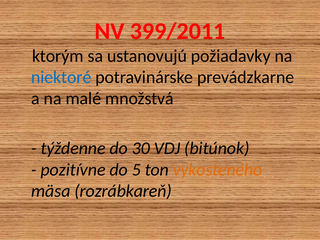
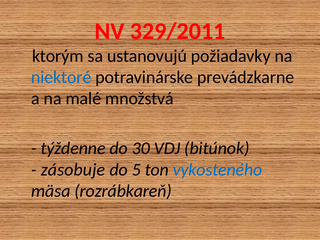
399/2011: 399/2011 -> 329/2011
pozitívne: pozitívne -> zásobuje
vykosteného colour: orange -> blue
